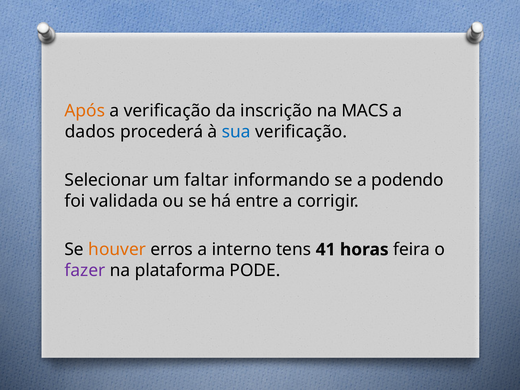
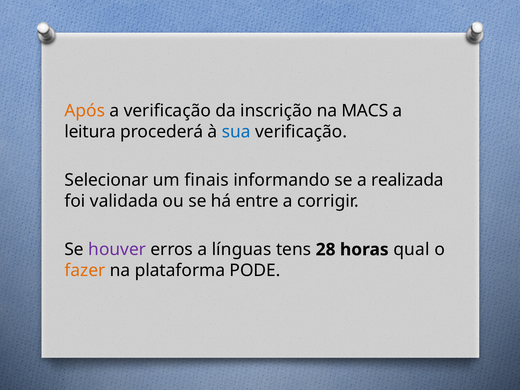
dados: dados -> leitura
faltar: faltar -> finais
podendo: podendo -> realizada
houver colour: orange -> purple
interno: interno -> línguas
41: 41 -> 28
feira: feira -> qual
fazer colour: purple -> orange
